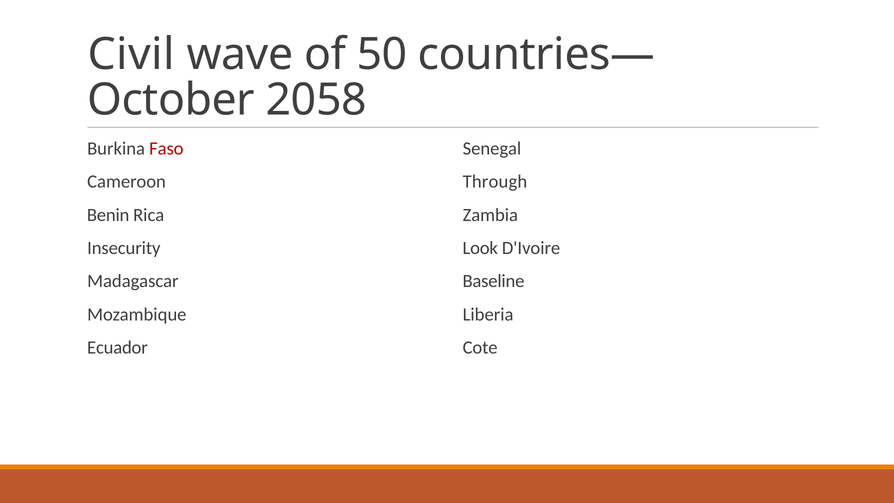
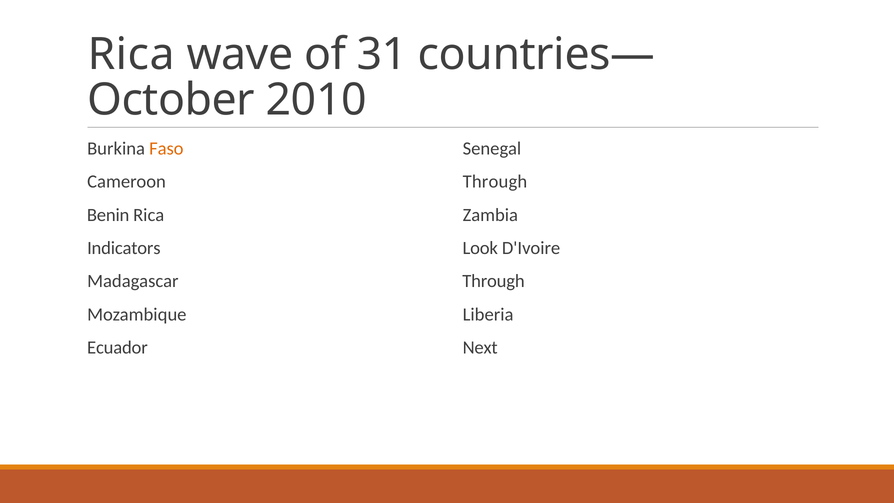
Civil at (131, 55): Civil -> Rica
50: 50 -> 31
2058: 2058 -> 2010
Faso colour: red -> orange
Insecurity: Insecurity -> Indicators
Baseline at (494, 281): Baseline -> Through
Cote: Cote -> Next
